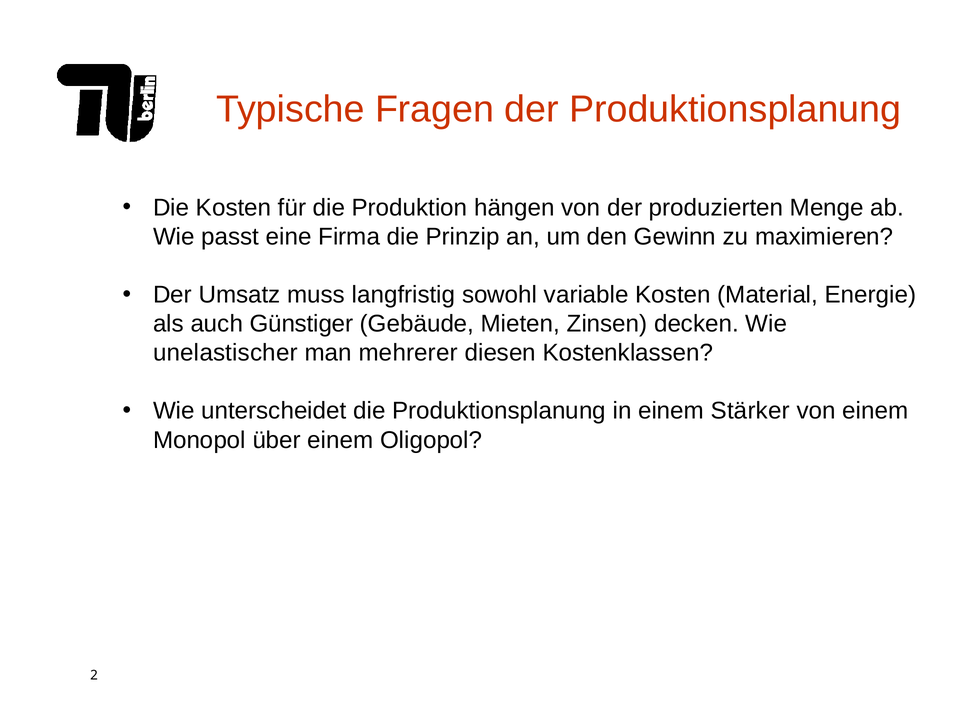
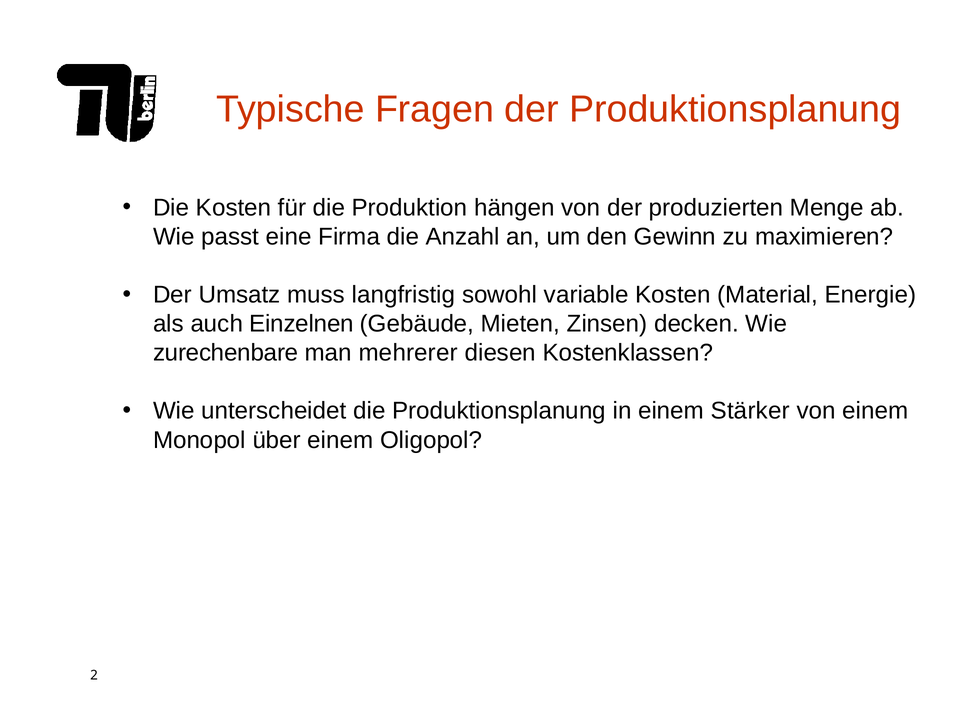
Prinzip: Prinzip -> Anzahl
Günstiger: Günstiger -> Einzelnen
unelastischer: unelastischer -> zurechenbare
